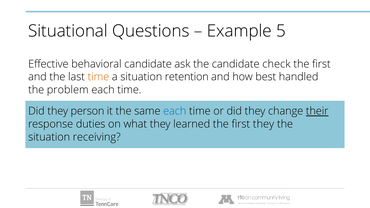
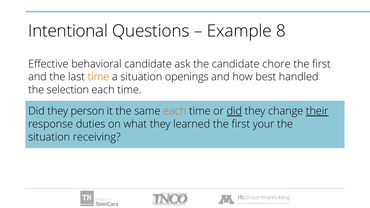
Situational: Situational -> Intentional
5: 5 -> 8
check: check -> chore
retention: retention -> openings
problem: problem -> selection
each at (175, 111) colour: blue -> orange
did at (234, 111) underline: none -> present
first they: they -> your
